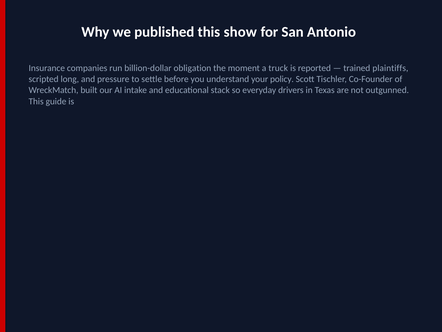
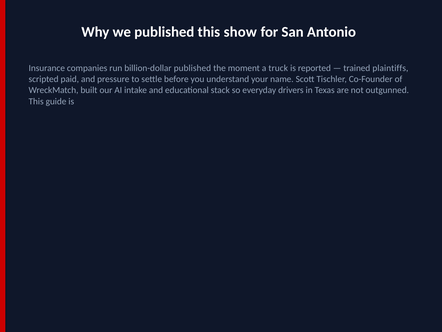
billion-dollar obligation: obligation -> published
long: long -> paid
policy: policy -> name
